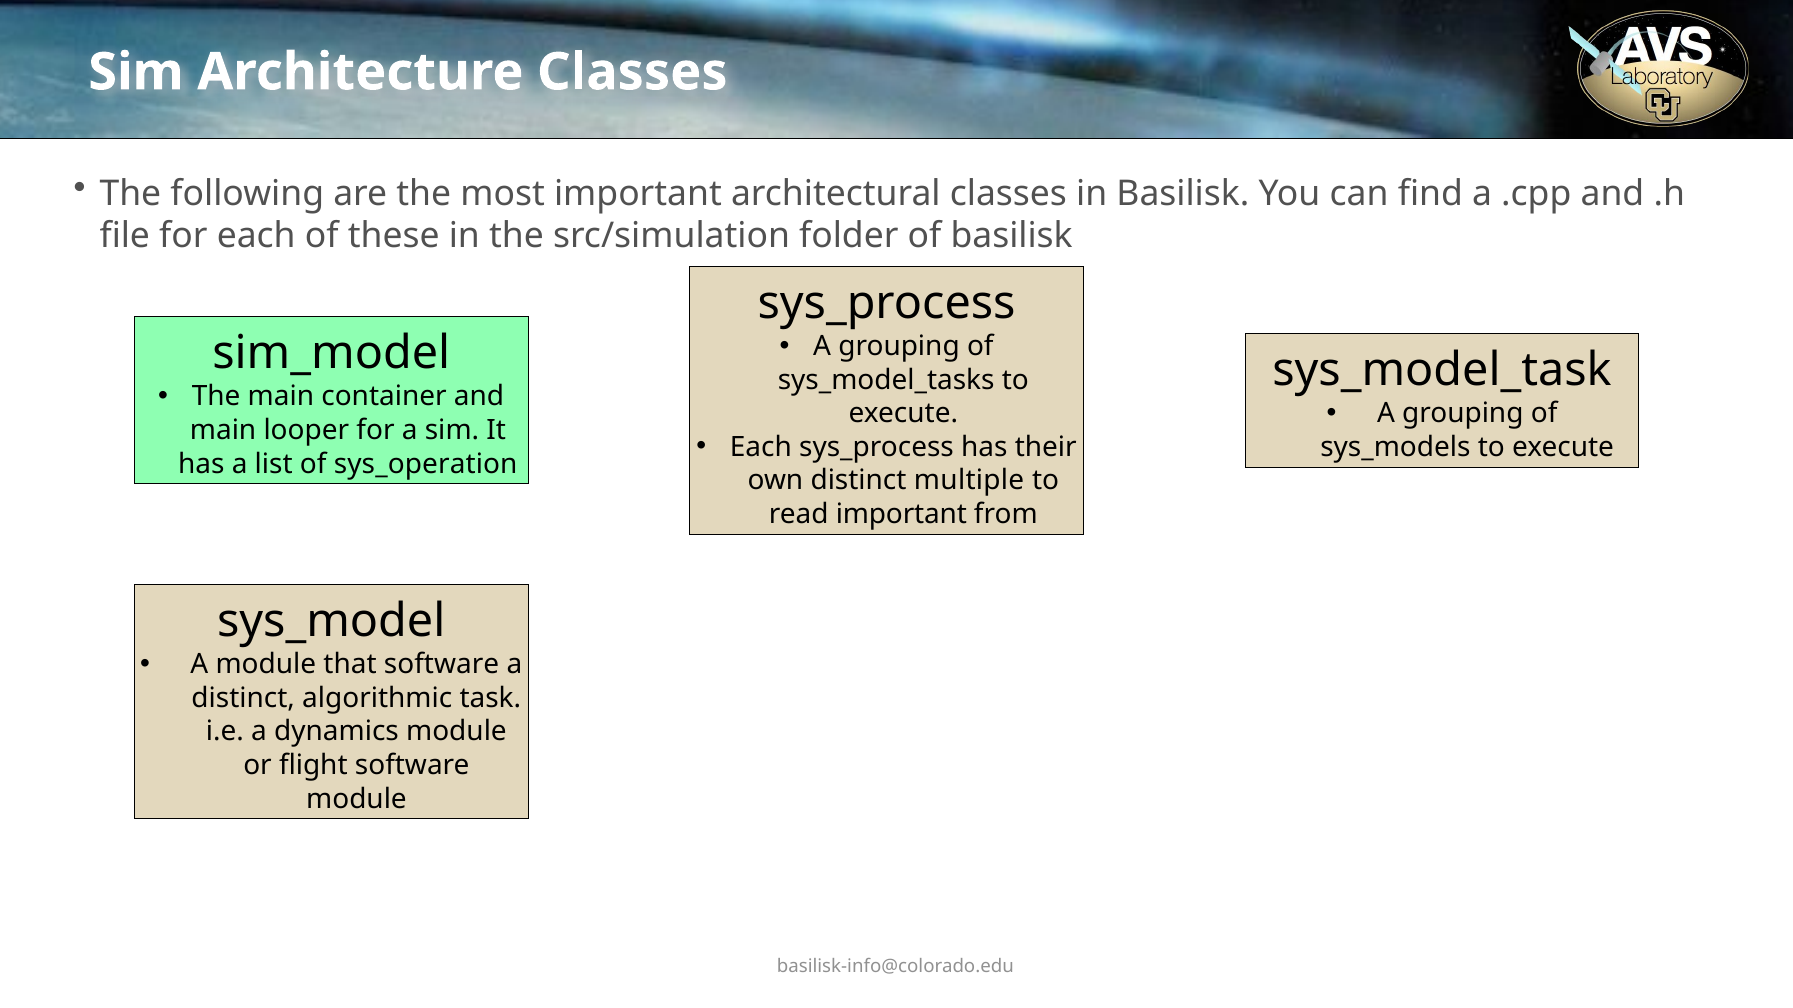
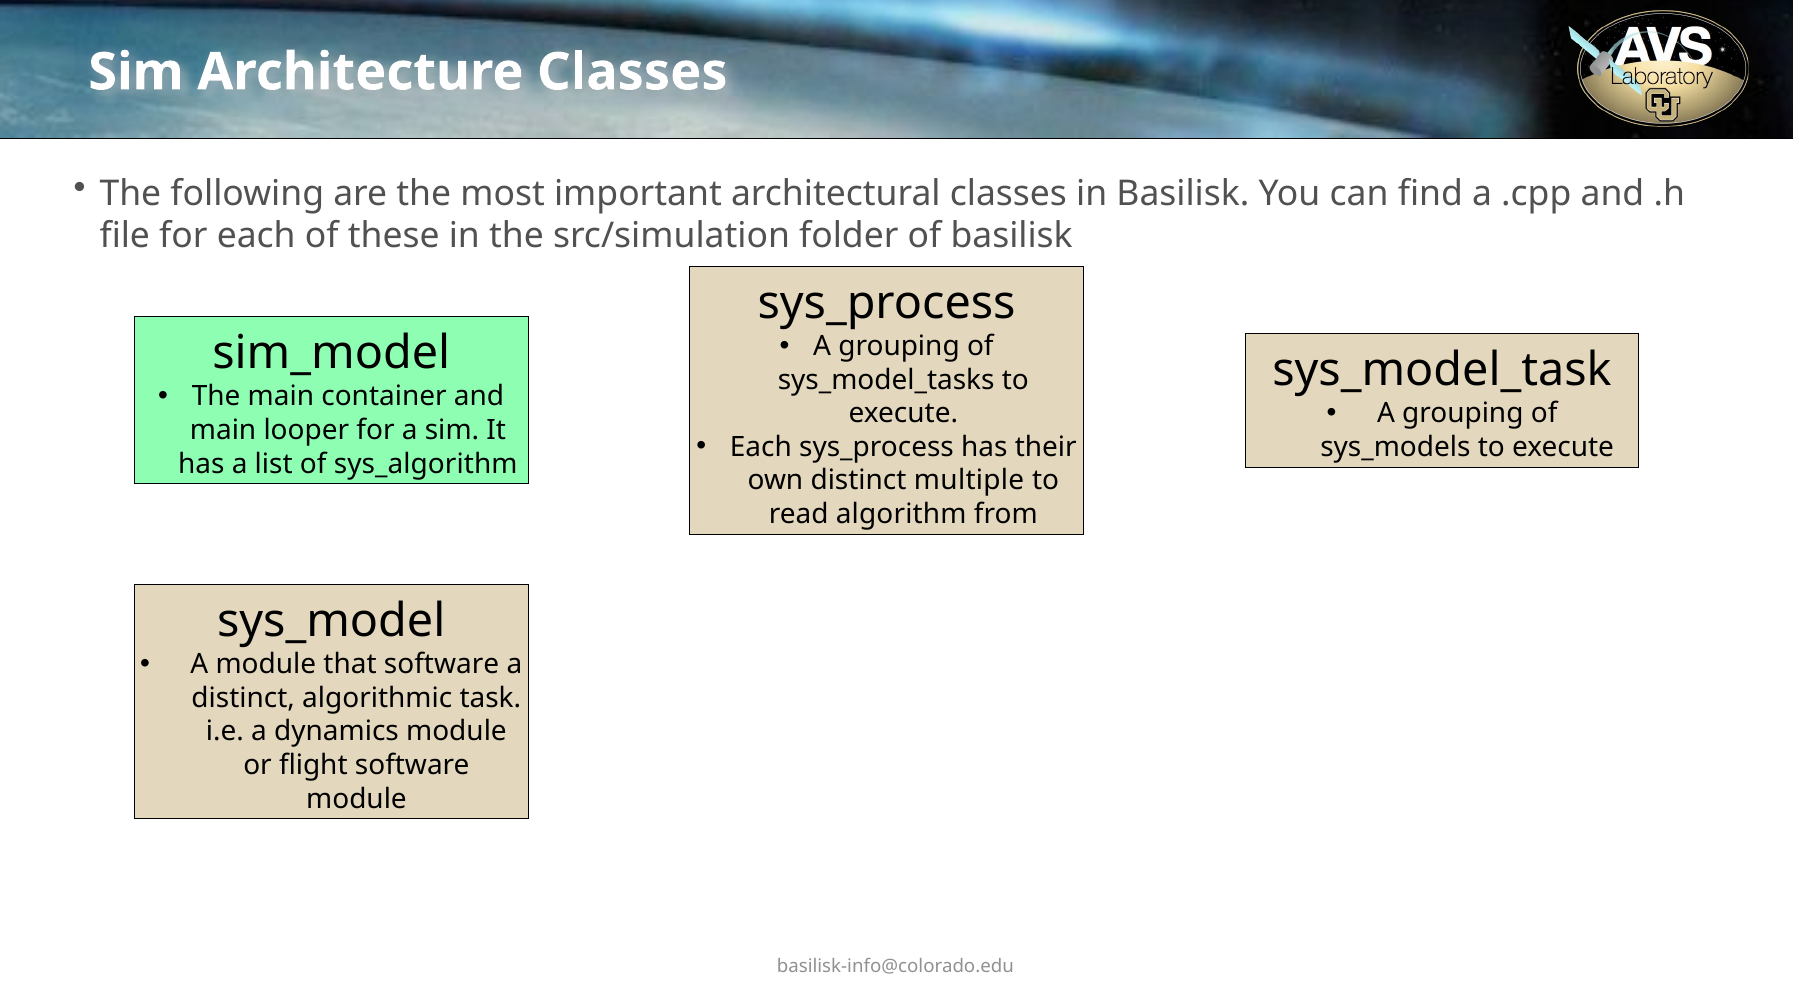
sys_operation: sys_operation -> sys_algorithm
read important: important -> algorithm
